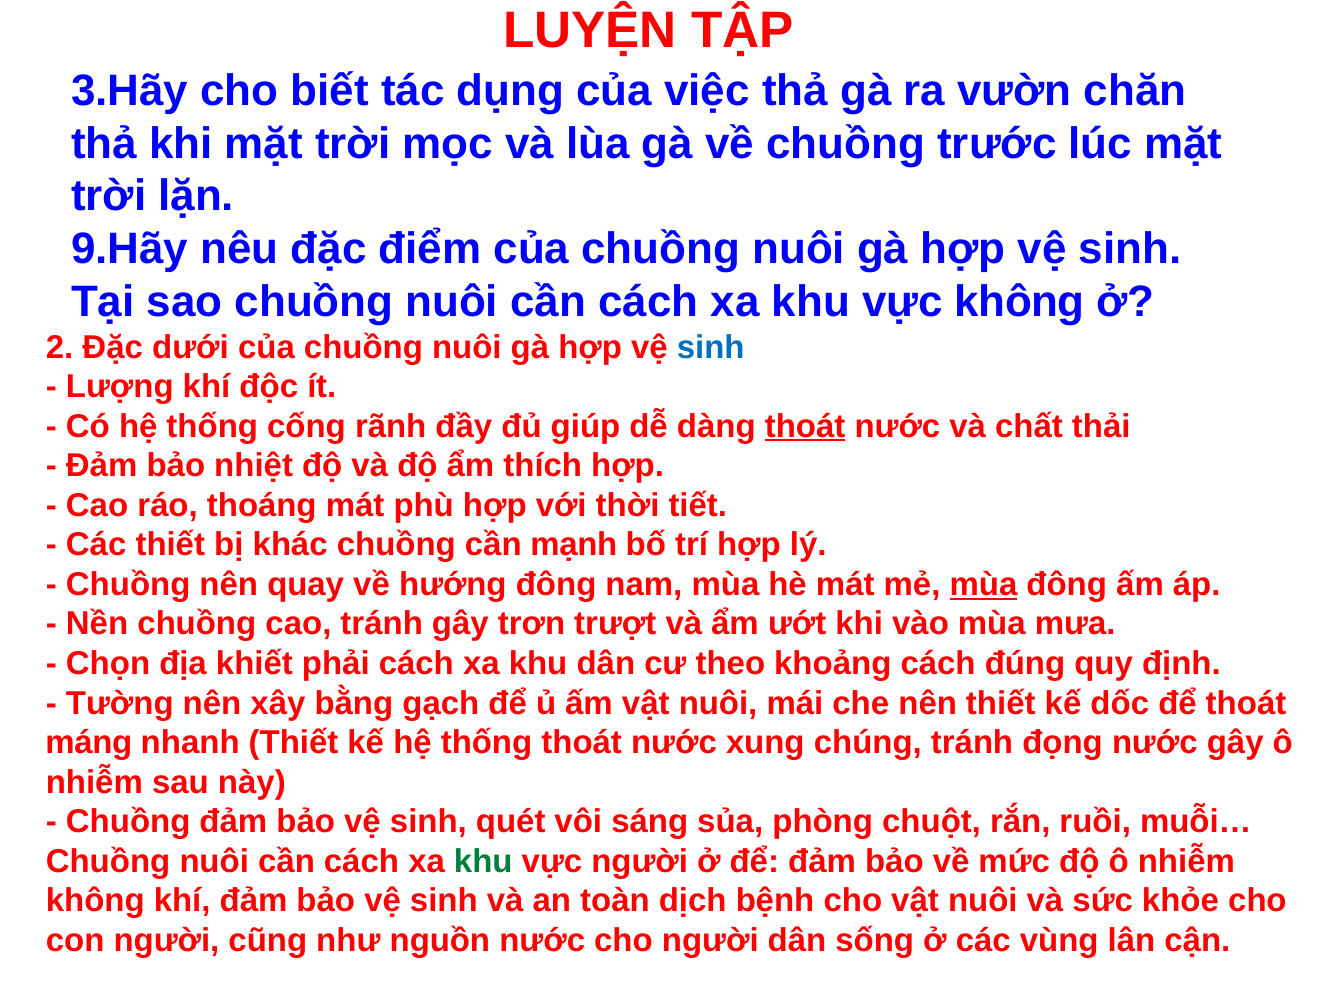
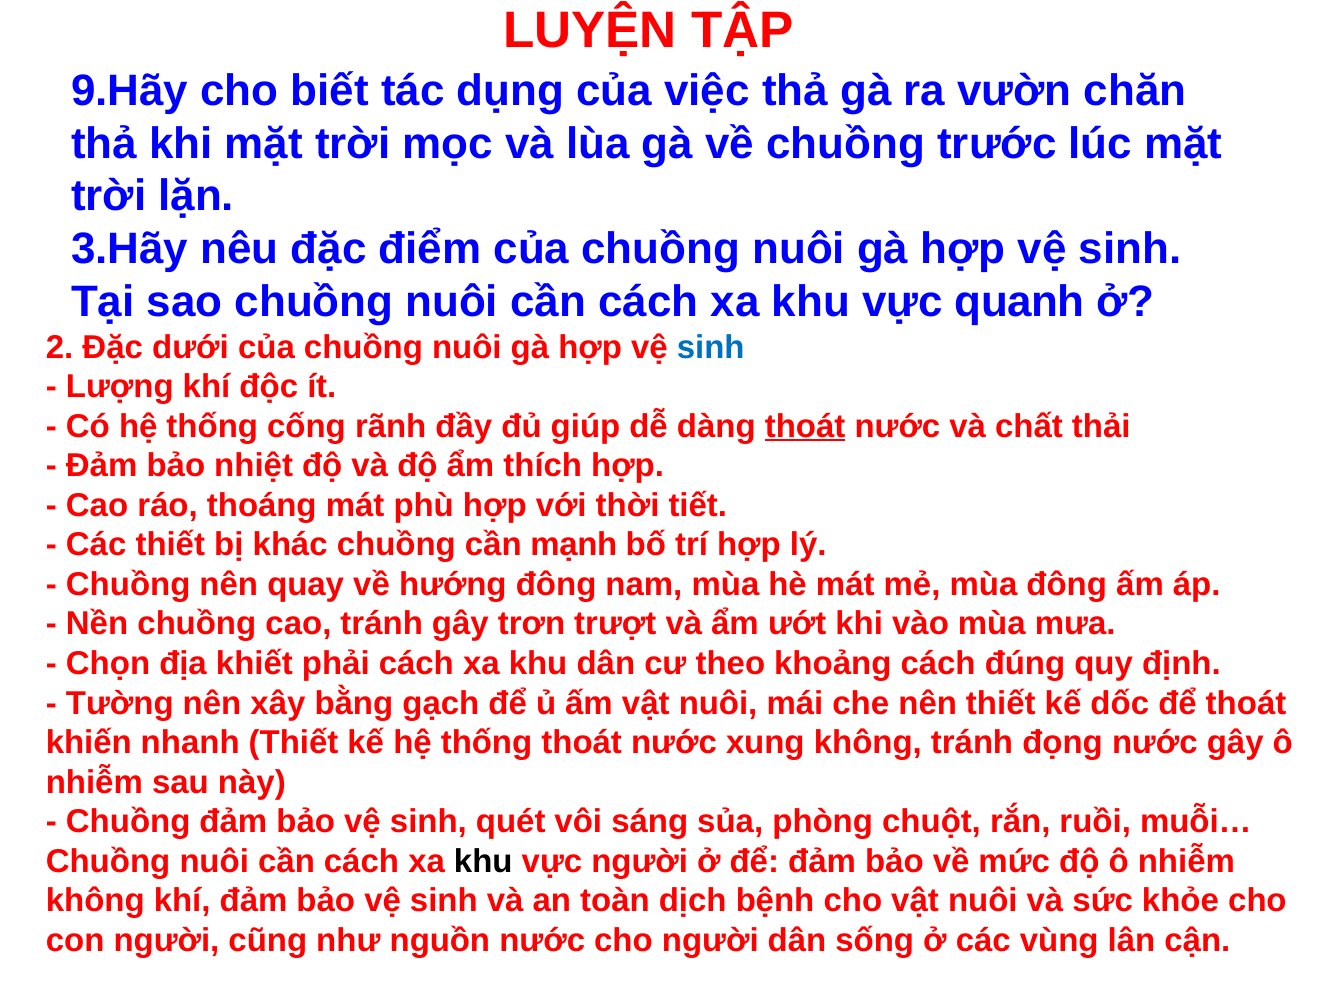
3.Hãy: 3.Hãy -> 9.Hãy
9.Hãy: 9.Hãy -> 3.Hãy
vực không: không -> quanh
mùa at (983, 585) underline: present -> none
máng: máng -> khiến
xung chúng: chúng -> không
khu at (483, 862) colour: green -> black
